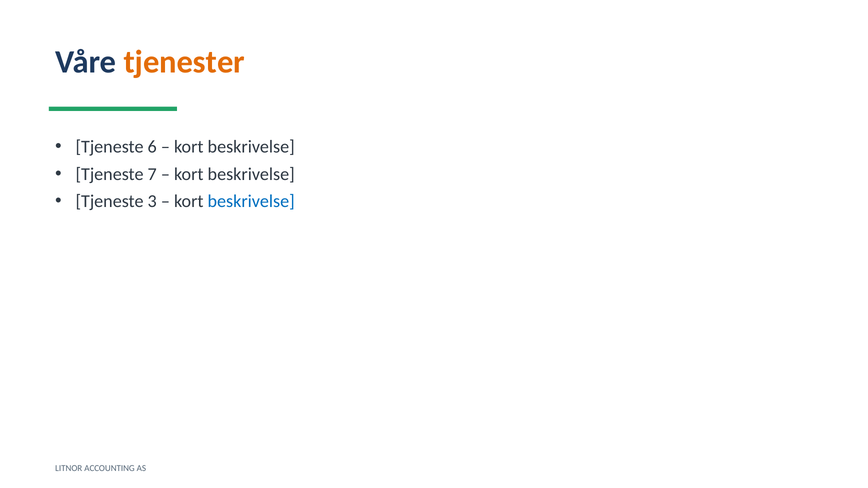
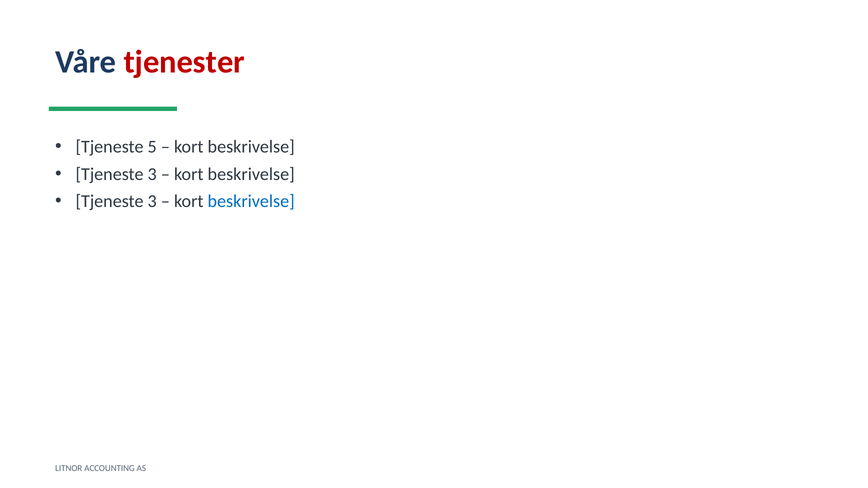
tjenester colour: orange -> red
6: 6 -> 5
7 at (152, 174): 7 -> 3
